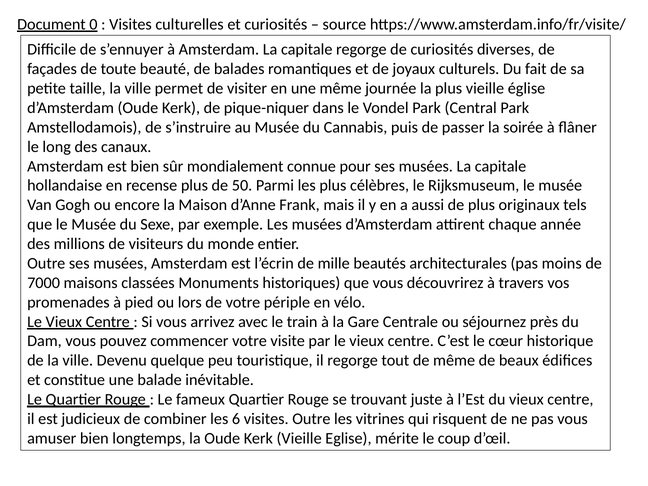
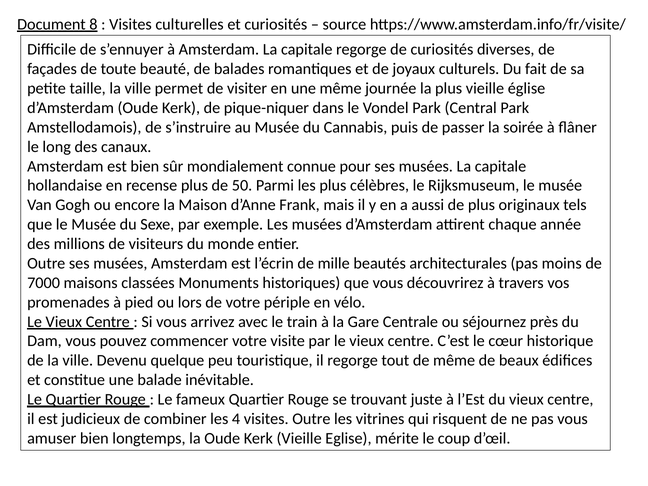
0: 0 -> 8
6: 6 -> 4
